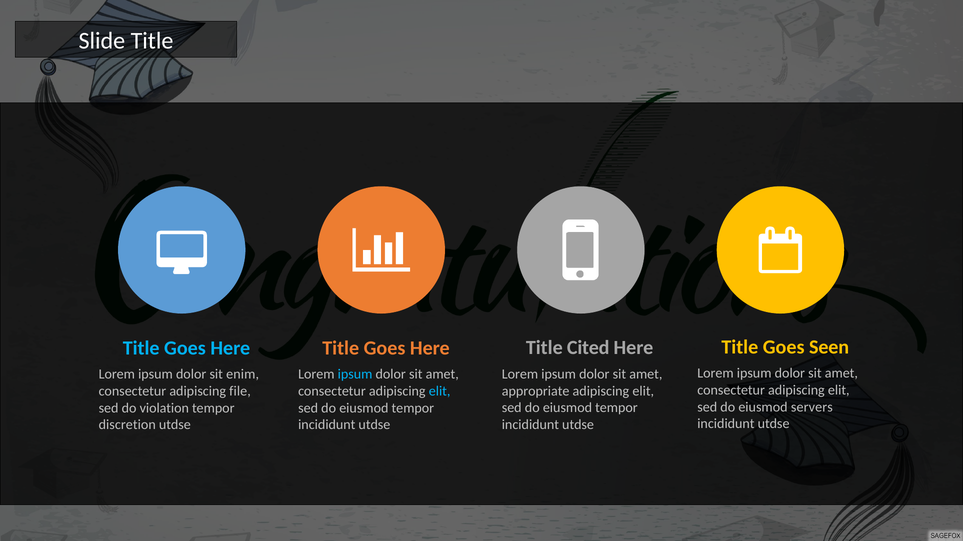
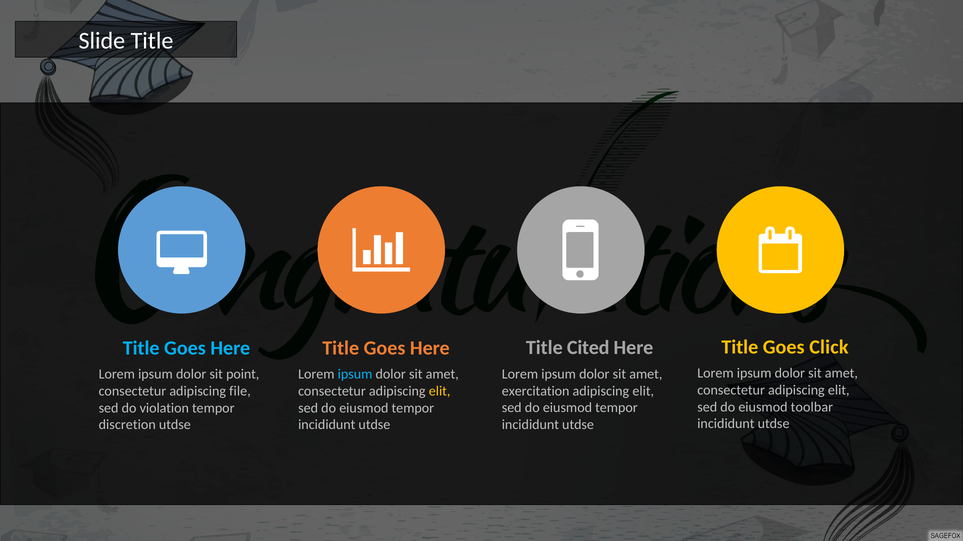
Seen: Seen -> Click
enim: enim -> point
appropriate: appropriate -> exercitation
elit at (440, 392) colour: light blue -> yellow
servers: servers -> toolbar
